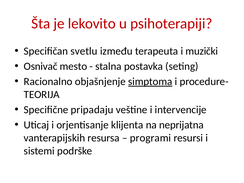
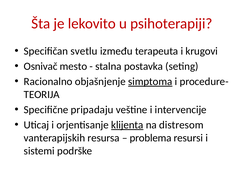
muzički: muzički -> krugovi
klijenta underline: none -> present
neprijatna: neprijatna -> distresom
programi: programi -> problema
